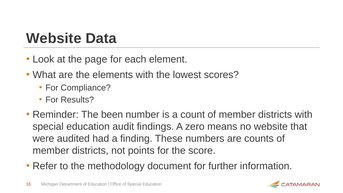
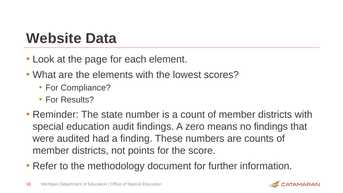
been: been -> state
no website: website -> findings
